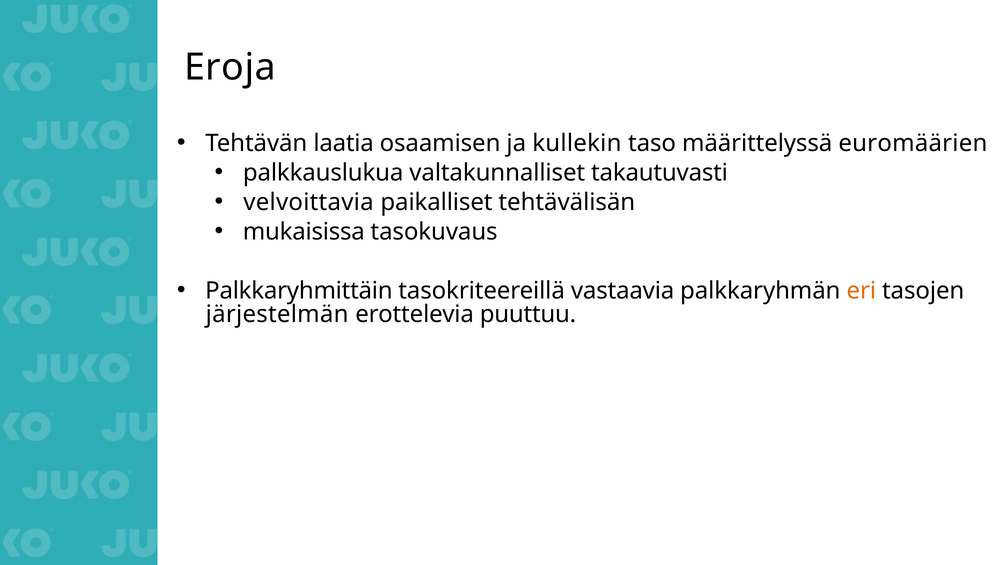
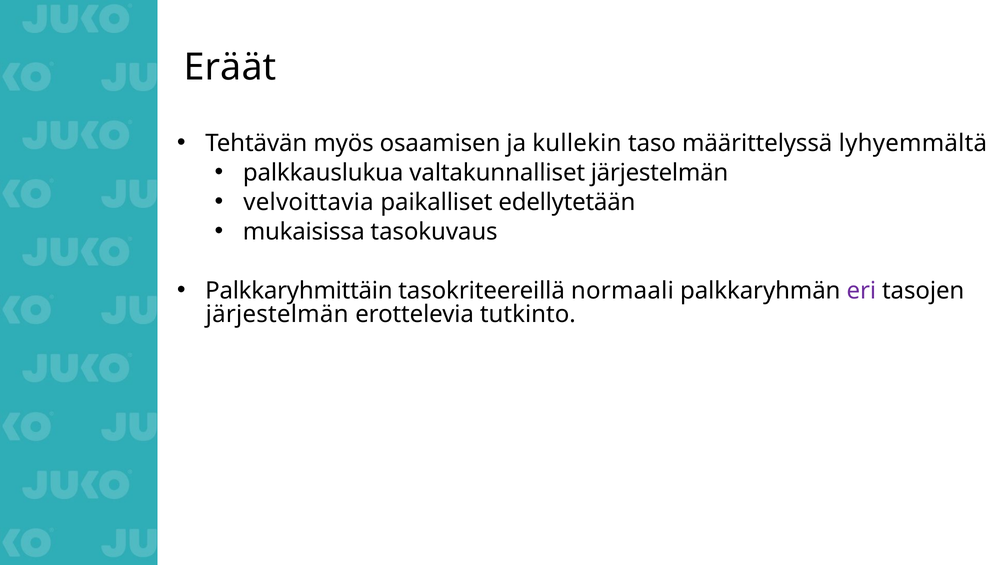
Eroja: Eroja -> Eräät
laatia: laatia -> myös
euromäärien: euromäärien -> lyhyemmältä
valtakunnalliset takautuvasti: takautuvasti -> järjestelmän
tehtävälisän: tehtävälisän -> edellytetään
vastaavia: vastaavia -> normaali
eri colour: orange -> purple
puuttuu: puuttuu -> tutkinto
